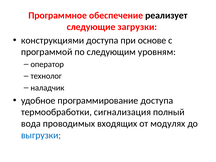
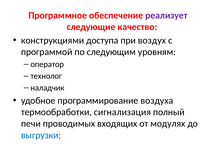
реализует colour: black -> purple
загрузки: загрузки -> качество
основе: основе -> воздух
программирование доступа: доступа -> воздуха
вода: вода -> печи
